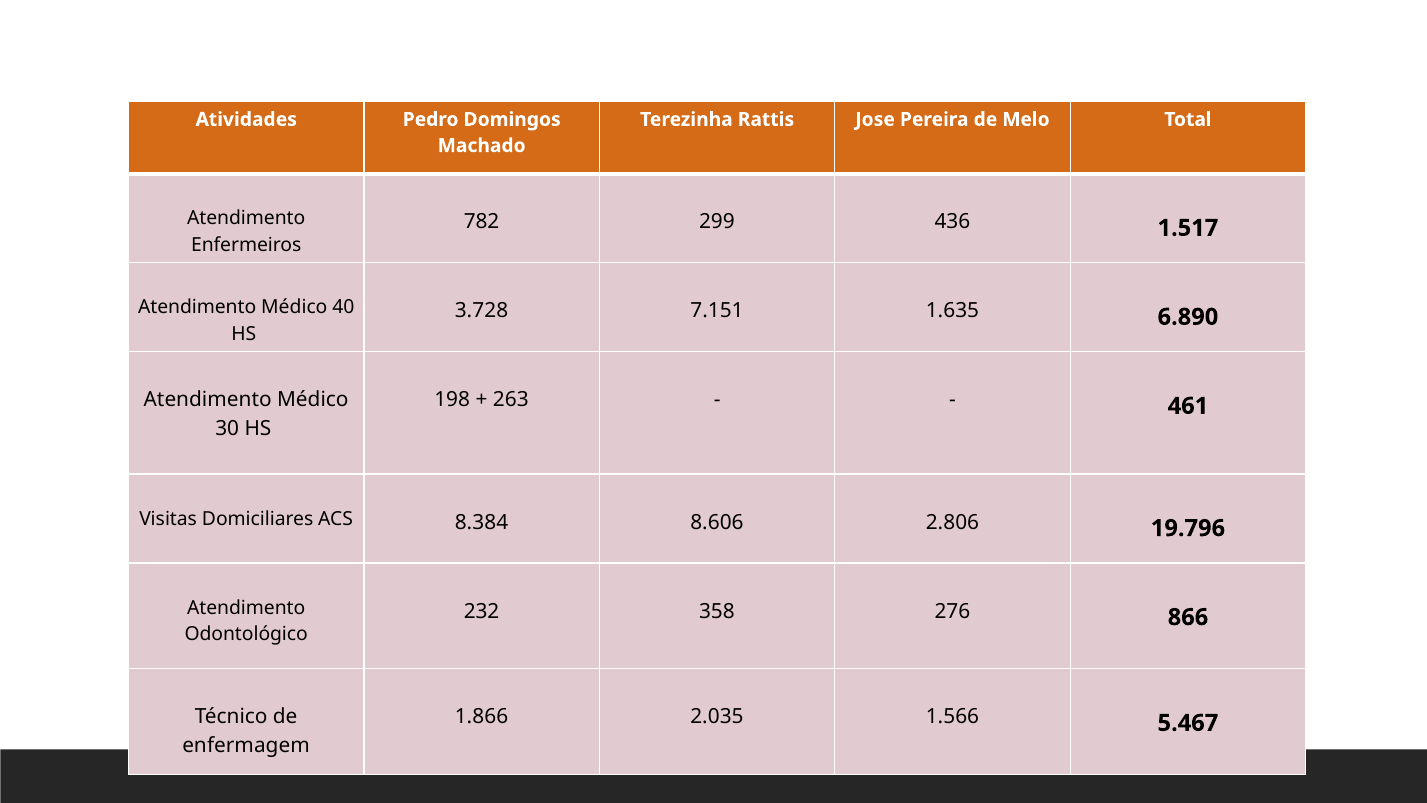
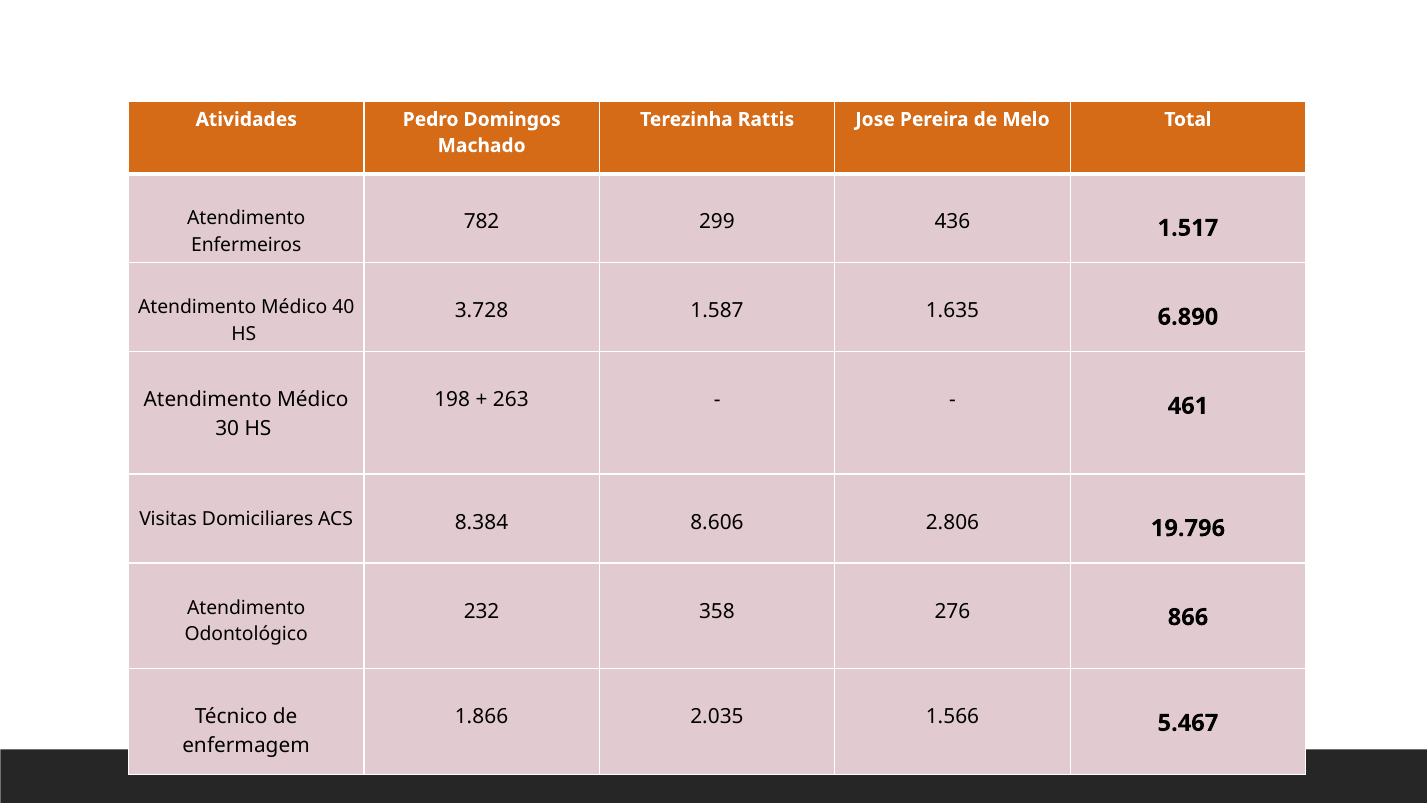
7.151: 7.151 -> 1.587
